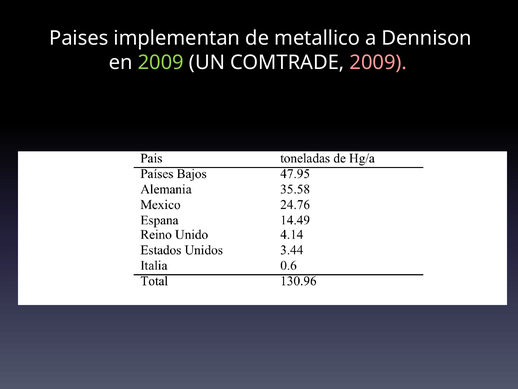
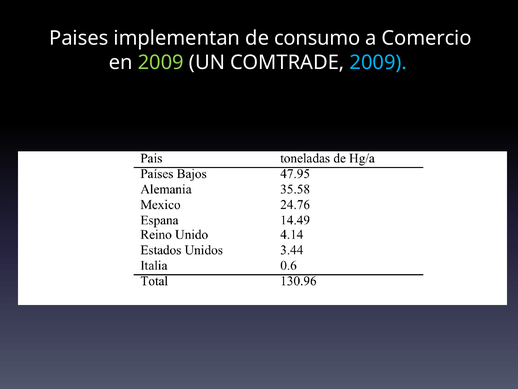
metallico: metallico -> consumo
Dennison: Dennison -> Comercio
2009 at (378, 62) colour: pink -> light blue
